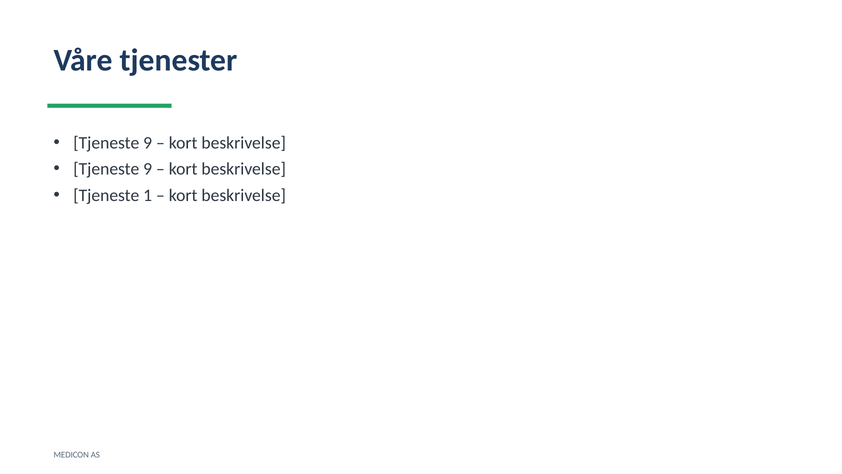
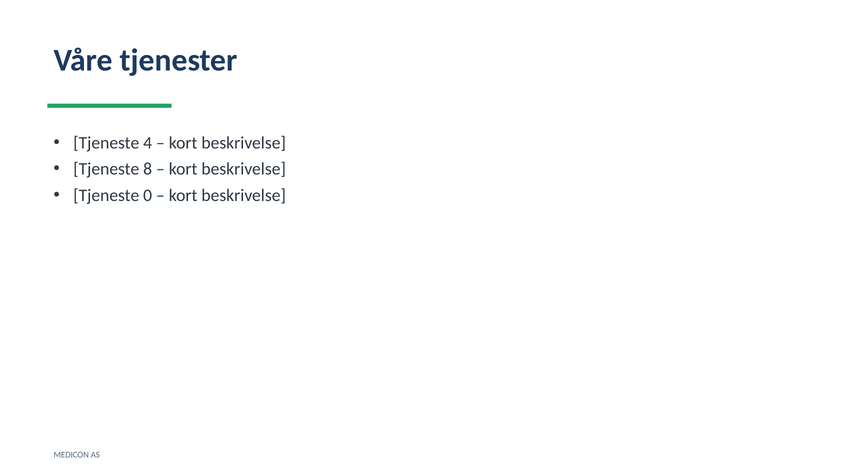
9 at (148, 143): 9 -> 4
9 at (148, 169): 9 -> 8
1: 1 -> 0
